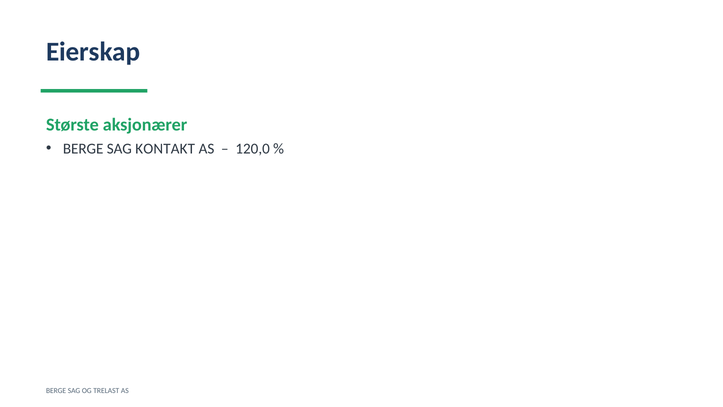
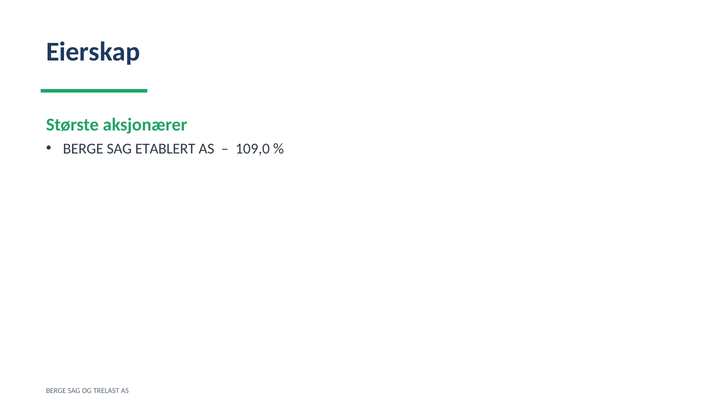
KONTAKT: KONTAKT -> ETABLERT
120,0: 120,0 -> 109,0
